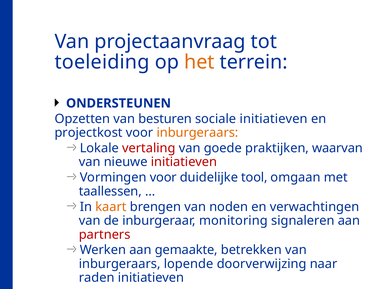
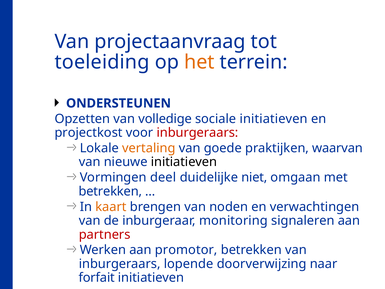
besturen: besturen -> volledige
inburgeraars at (197, 133) colour: orange -> red
vertaling colour: red -> orange
initiatieven at (184, 162) colour: red -> black
Vormingen voor: voor -> deel
tool: tool -> niet
taallessen at (110, 191): taallessen -> betrekken
gemaakte: gemaakte -> promotor
raden: raden -> forfait
